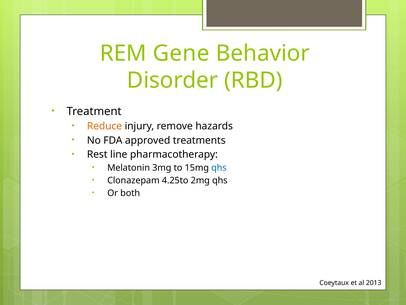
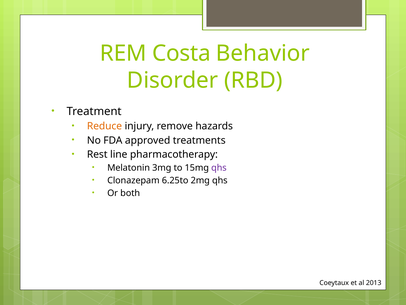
Gene: Gene -> Costa
qhs at (219, 168) colour: blue -> purple
4.25to: 4.25to -> 6.25to
